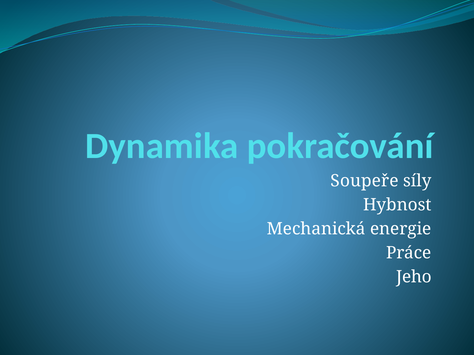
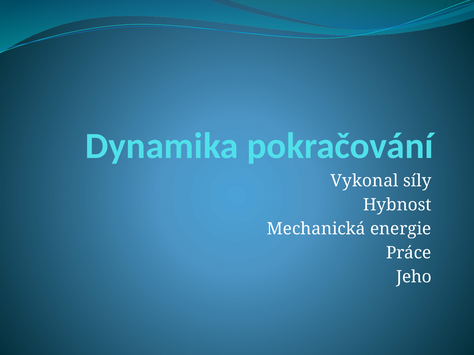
Soupeře: Soupeře -> Vykonal
